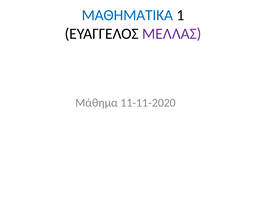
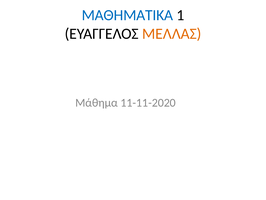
ΜΕΛΛΑΣ colour: purple -> orange
